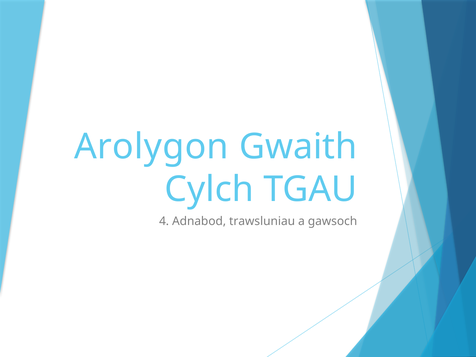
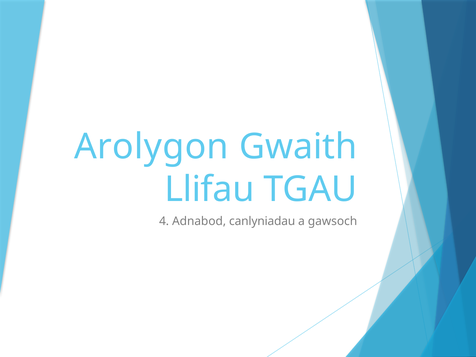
Cylch: Cylch -> Llifau
trawsluniau: trawsluniau -> canlyniadau
